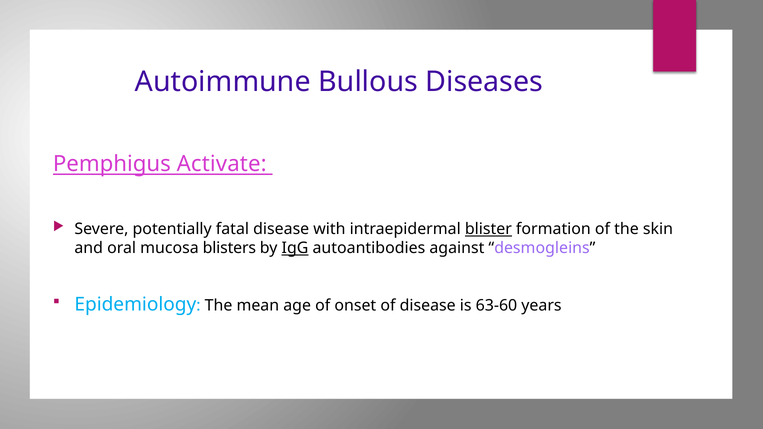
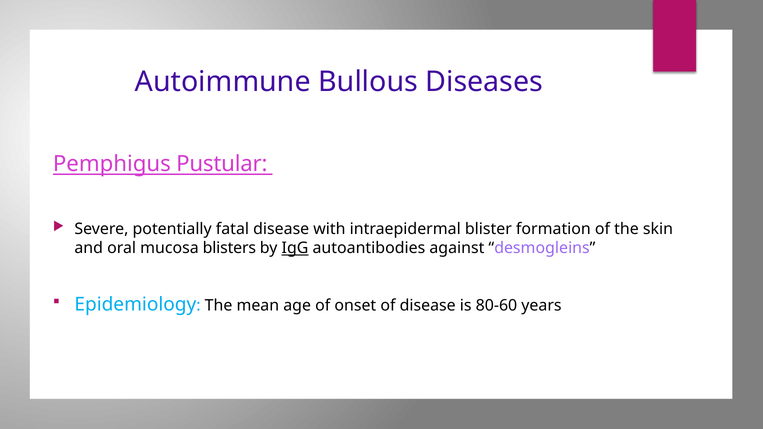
Activate: Activate -> Pustular
blister underline: present -> none
63-60: 63-60 -> 80-60
